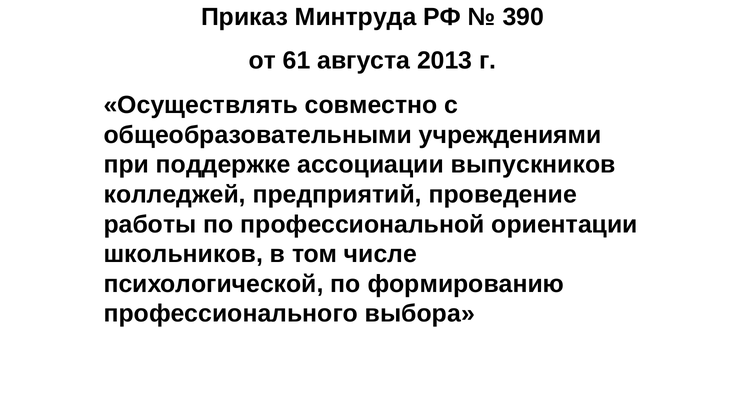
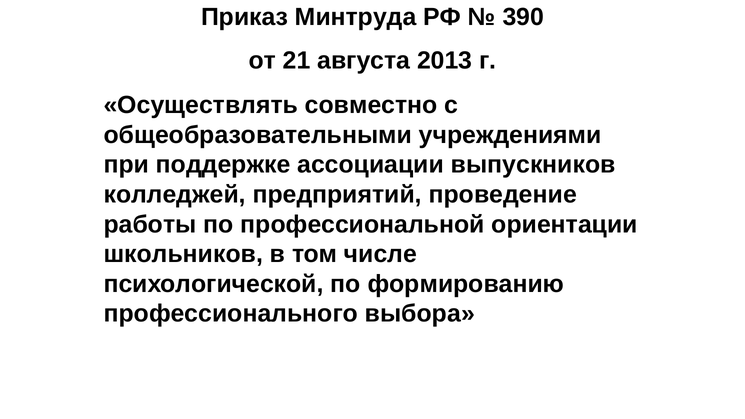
61: 61 -> 21
